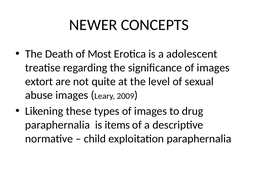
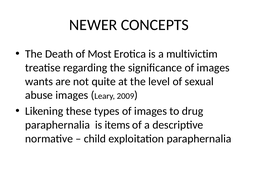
adolescent: adolescent -> multivictim
extort: extort -> wants
